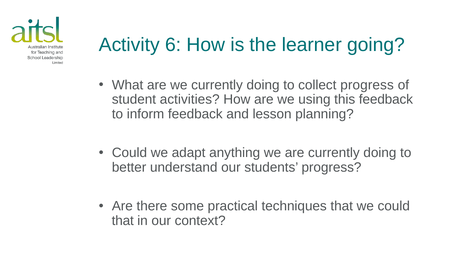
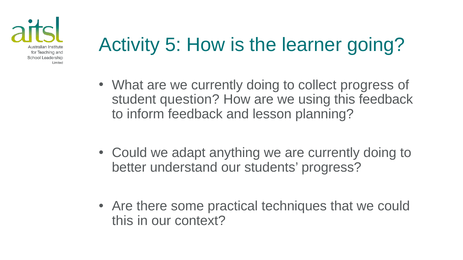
6: 6 -> 5
activities: activities -> question
that at (123, 221): that -> this
